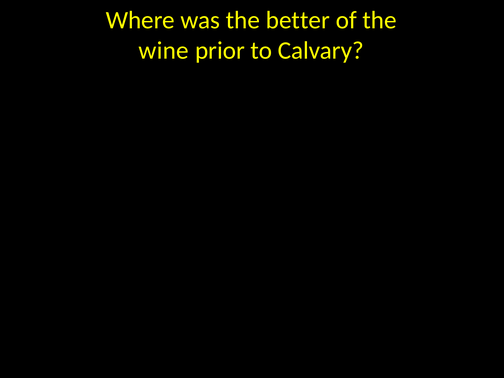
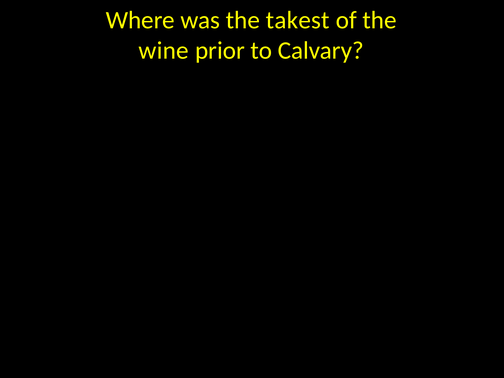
better: better -> takest
